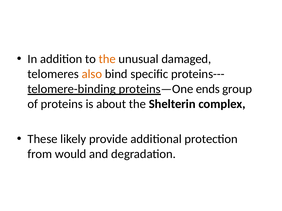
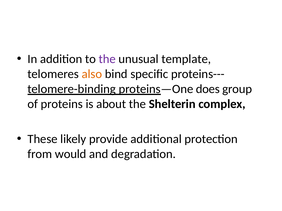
the at (107, 59) colour: orange -> purple
damaged: damaged -> template
ends: ends -> does
